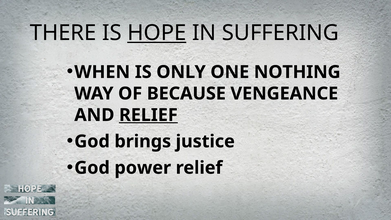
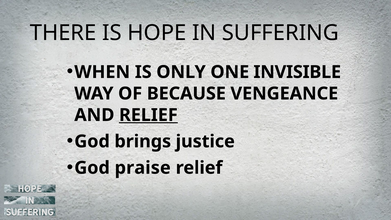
HOPE underline: present -> none
NOTHING: NOTHING -> INVISIBLE
power: power -> praise
